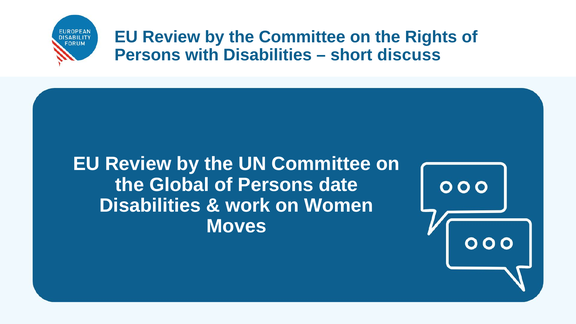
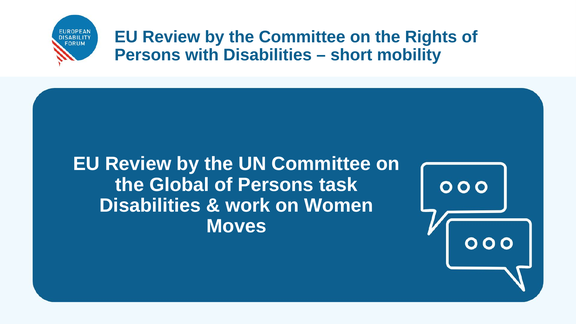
discuss: discuss -> mobility
date: date -> task
